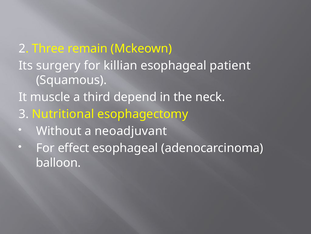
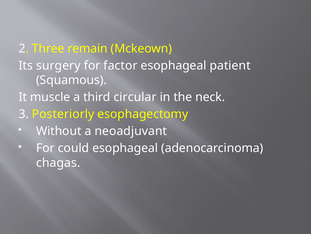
killian: killian -> factor
depend: depend -> circular
Nutritional: Nutritional -> Posteriorly
effect: effect -> could
balloon: balloon -> chagas
